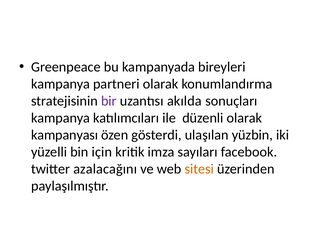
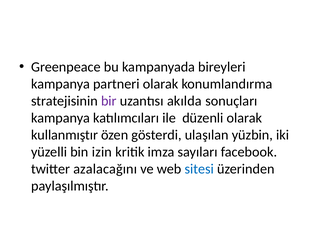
kampanyası: kampanyası -> kullanmıştır
için: için -> izin
sitesi colour: orange -> blue
